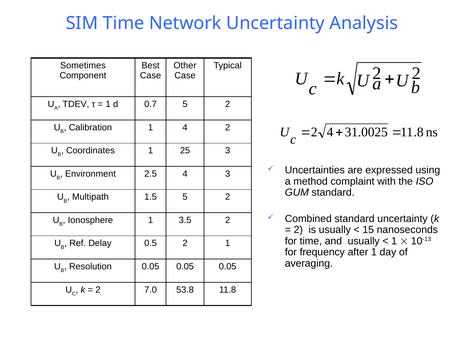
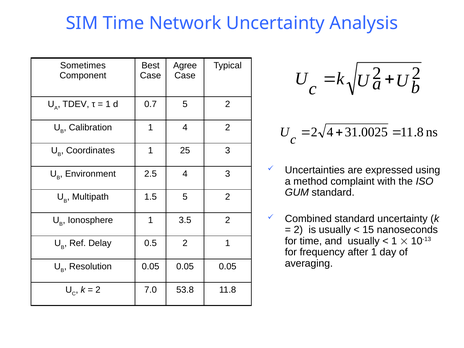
Other: Other -> Agree
